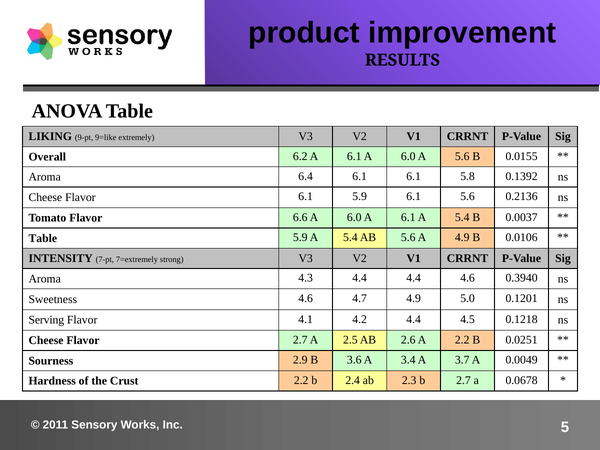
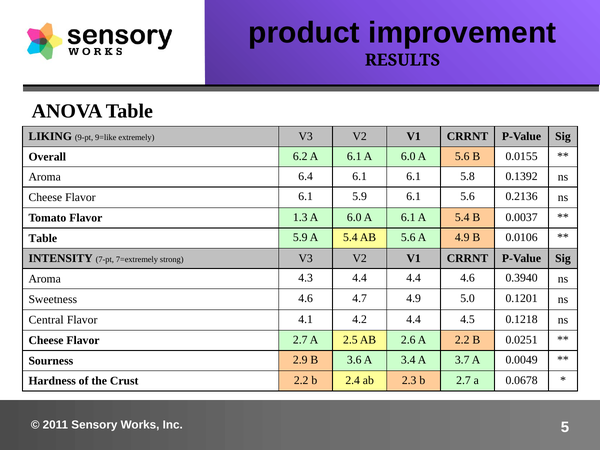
6.6: 6.6 -> 1.3
Serving: Serving -> Central
